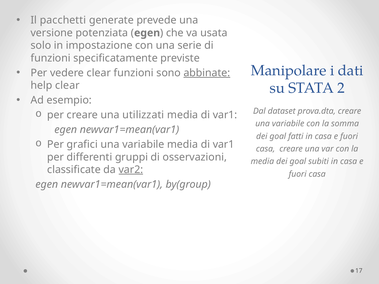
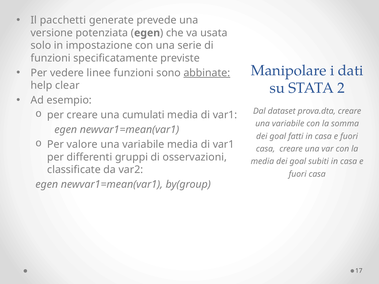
vedere clear: clear -> linee
utilizzati: utilizzati -> cumulati
grafici: grafici -> valore
var2 underline: present -> none
